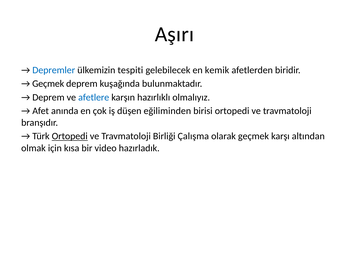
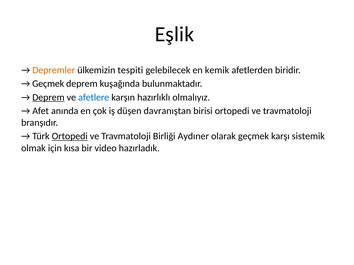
Aşırı: Aşırı -> Eşlik
Depremler colour: blue -> orange
Deprem at (48, 98) underline: none -> present
eğiliminden: eğiliminden -> davranıştan
Çalışma: Çalışma -> Aydıner
altından: altından -> sistemik
